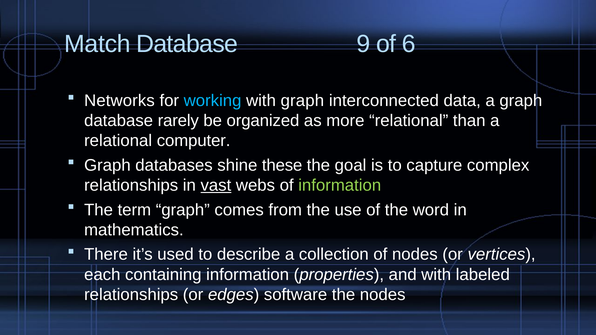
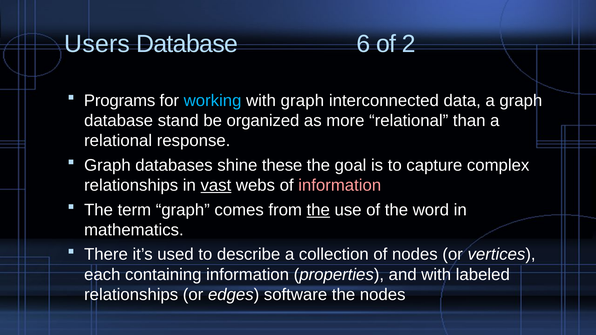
Match: Match -> Users
9: 9 -> 6
6: 6 -> 2
Networks: Networks -> Programs
rarely: rarely -> stand
computer: computer -> response
information at (340, 185) colour: light green -> pink
the at (318, 210) underline: none -> present
